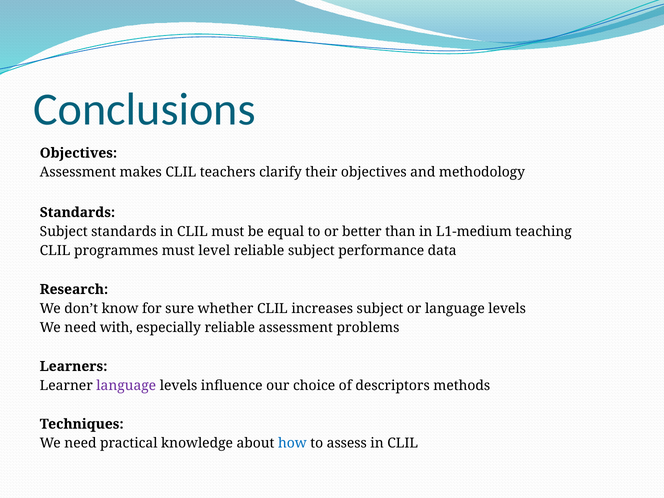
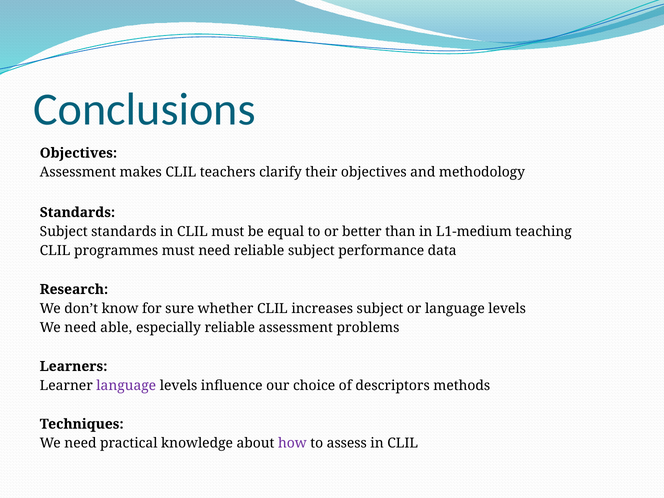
must level: level -> need
with: with -> able
how colour: blue -> purple
